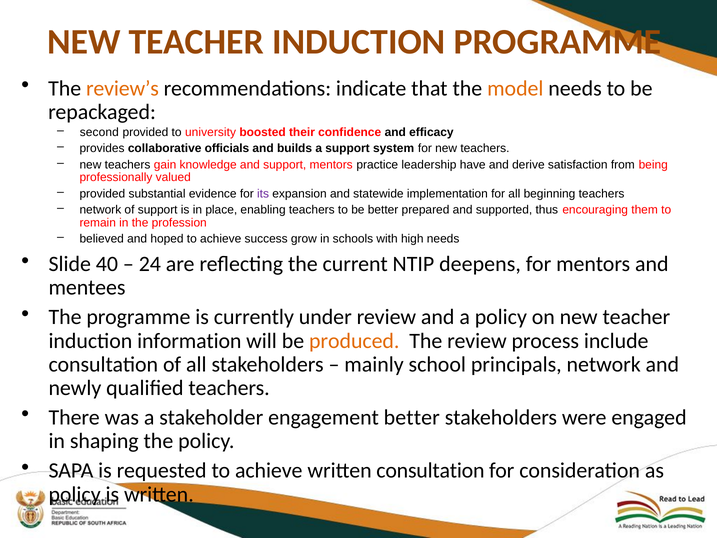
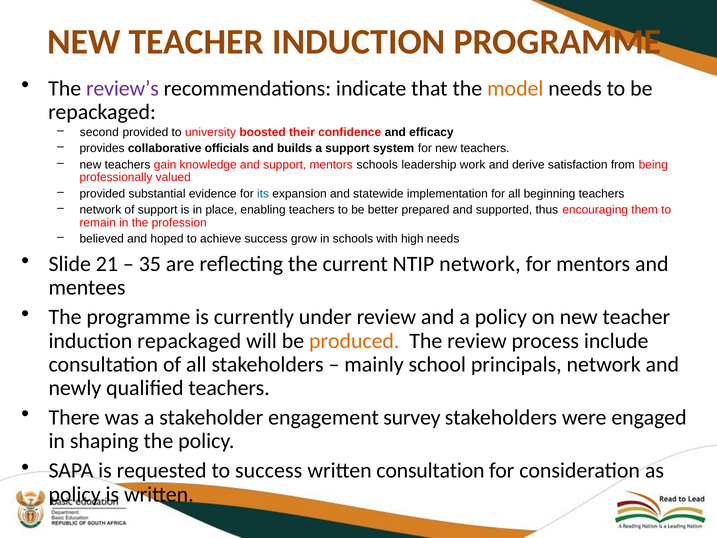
review’s colour: orange -> purple
mentors practice: practice -> schools
have: have -> work
its colour: purple -> blue
40: 40 -> 21
24: 24 -> 35
NTIP deepens: deepens -> network
induction information: information -> repackaged
engagement better: better -> survey
requested to achieve: achieve -> success
